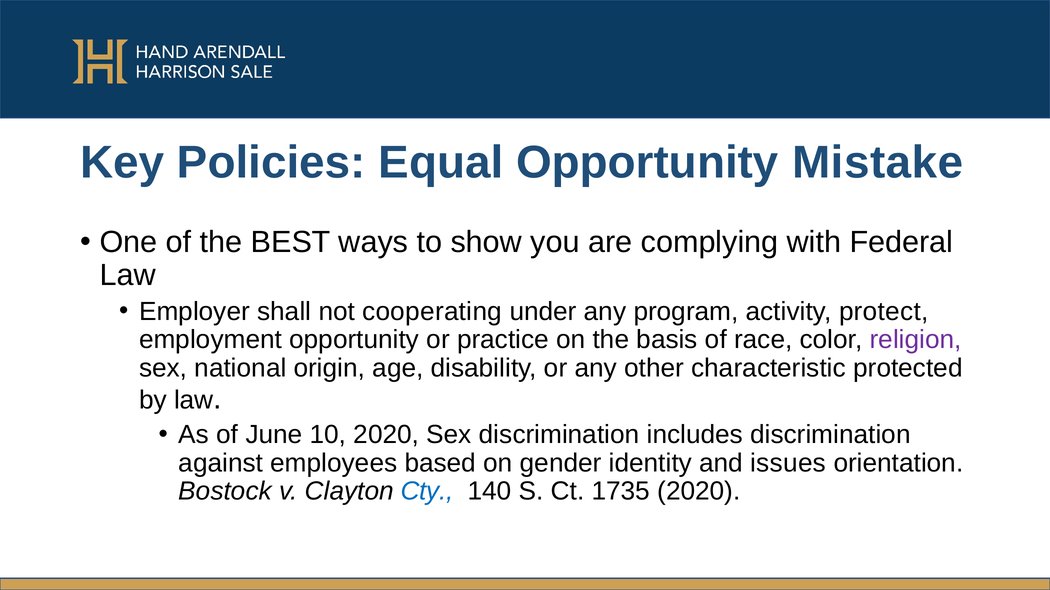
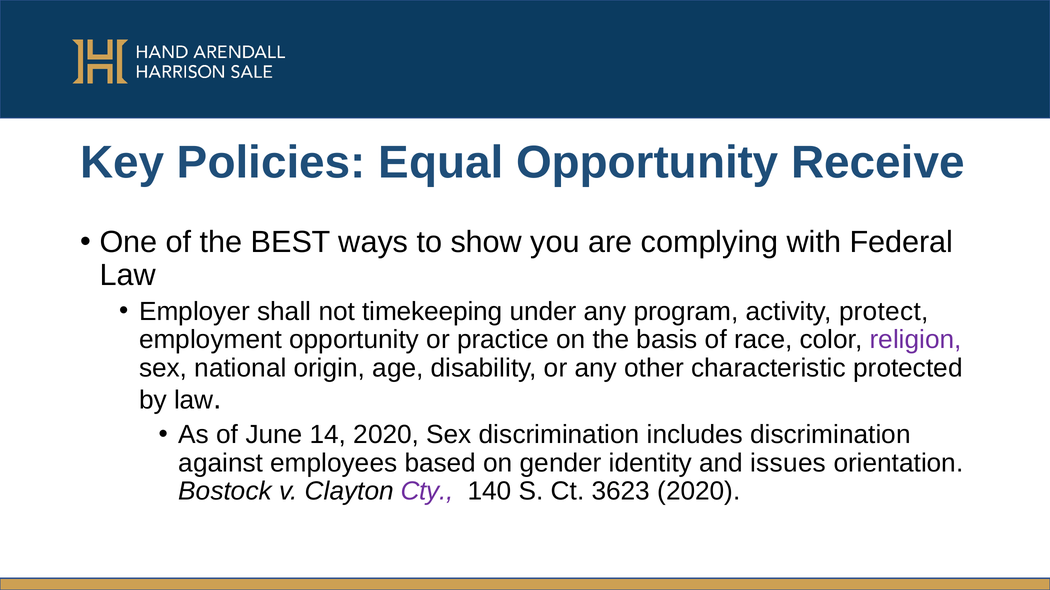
Mistake: Mistake -> Receive
cooperating: cooperating -> timekeeping
10: 10 -> 14
Cty colour: blue -> purple
1735: 1735 -> 3623
